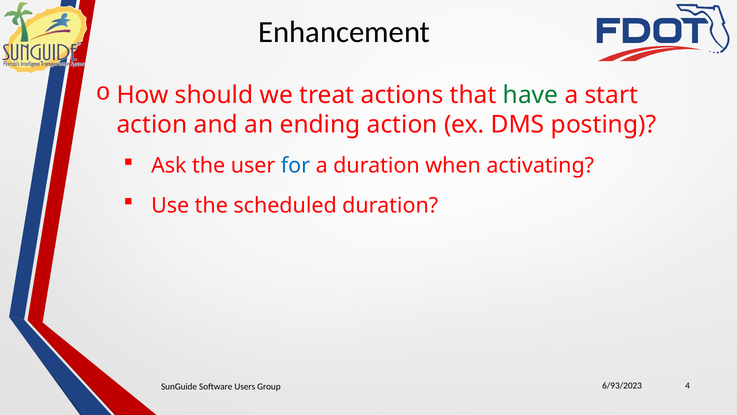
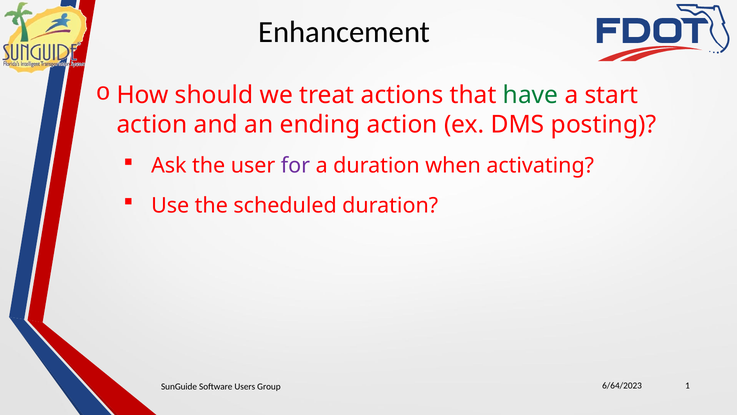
for colour: blue -> purple
6/93/2023: 6/93/2023 -> 6/64/2023
4: 4 -> 1
